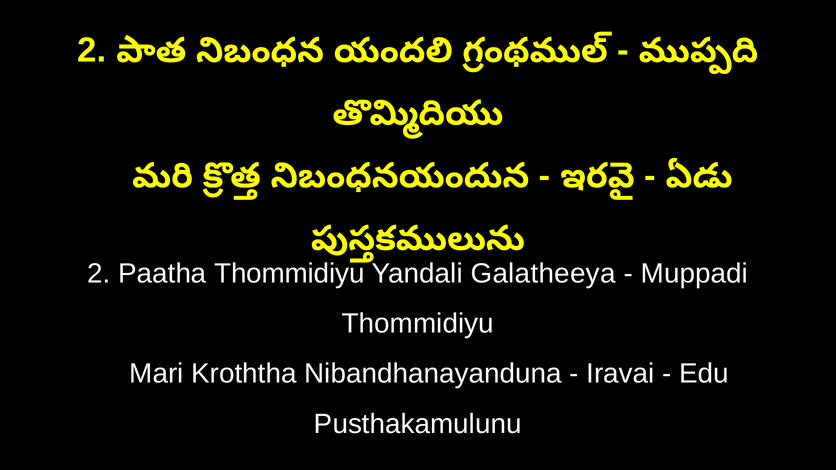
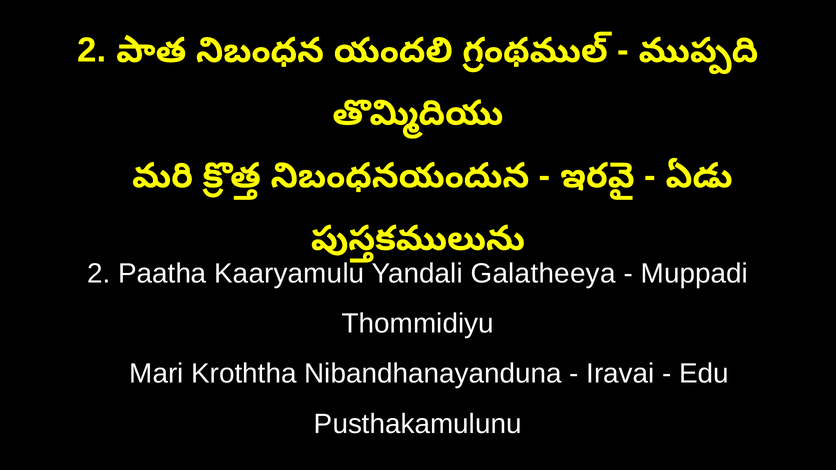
Paatha Thommidiyu: Thommidiyu -> Kaaryamulu
